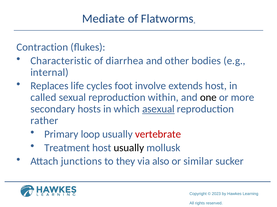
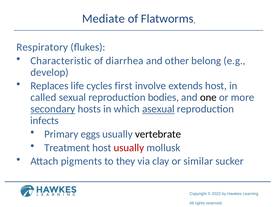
Contraction: Contraction -> Respiratory
bodies: bodies -> belong
internal: internal -> develop
foot: foot -> first
within: within -> bodies
secondary underline: none -> present
rather: rather -> infects
loop: loop -> eggs
vertebrate colour: red -> black
usually at (129, 148) colour: black -> red
junctions: junctions -> pigments
also: also -> clay
